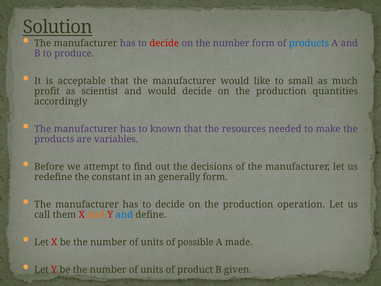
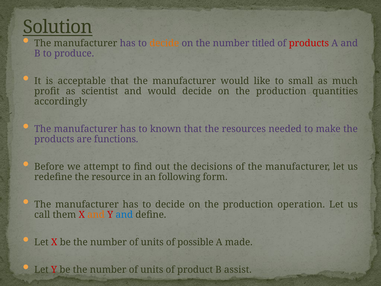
decide at (164, 43) colour: red -> orange
number form: form -> titled
products at (309, 43) colour: blue -> red
variables: variables -> functions
constant: constant -> resource
generally: generally -> following
given: given -> assist
